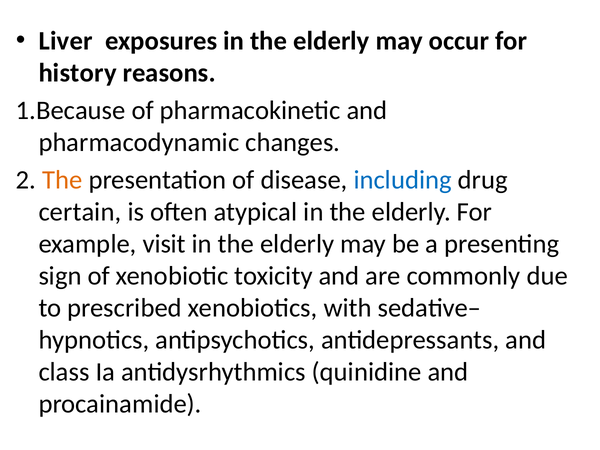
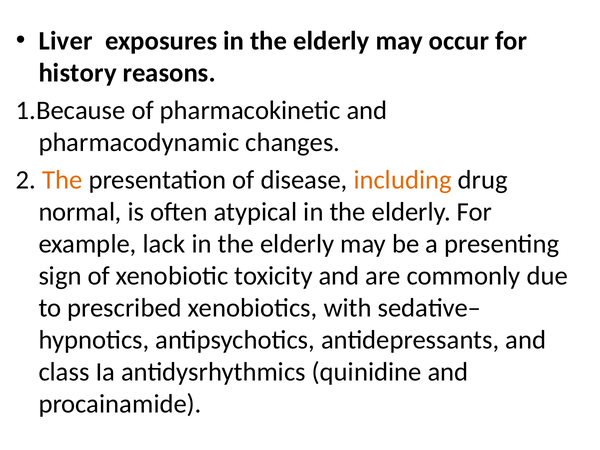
including colour: blue -> orange
certain: certain -> normal
visit: visit -> lack
